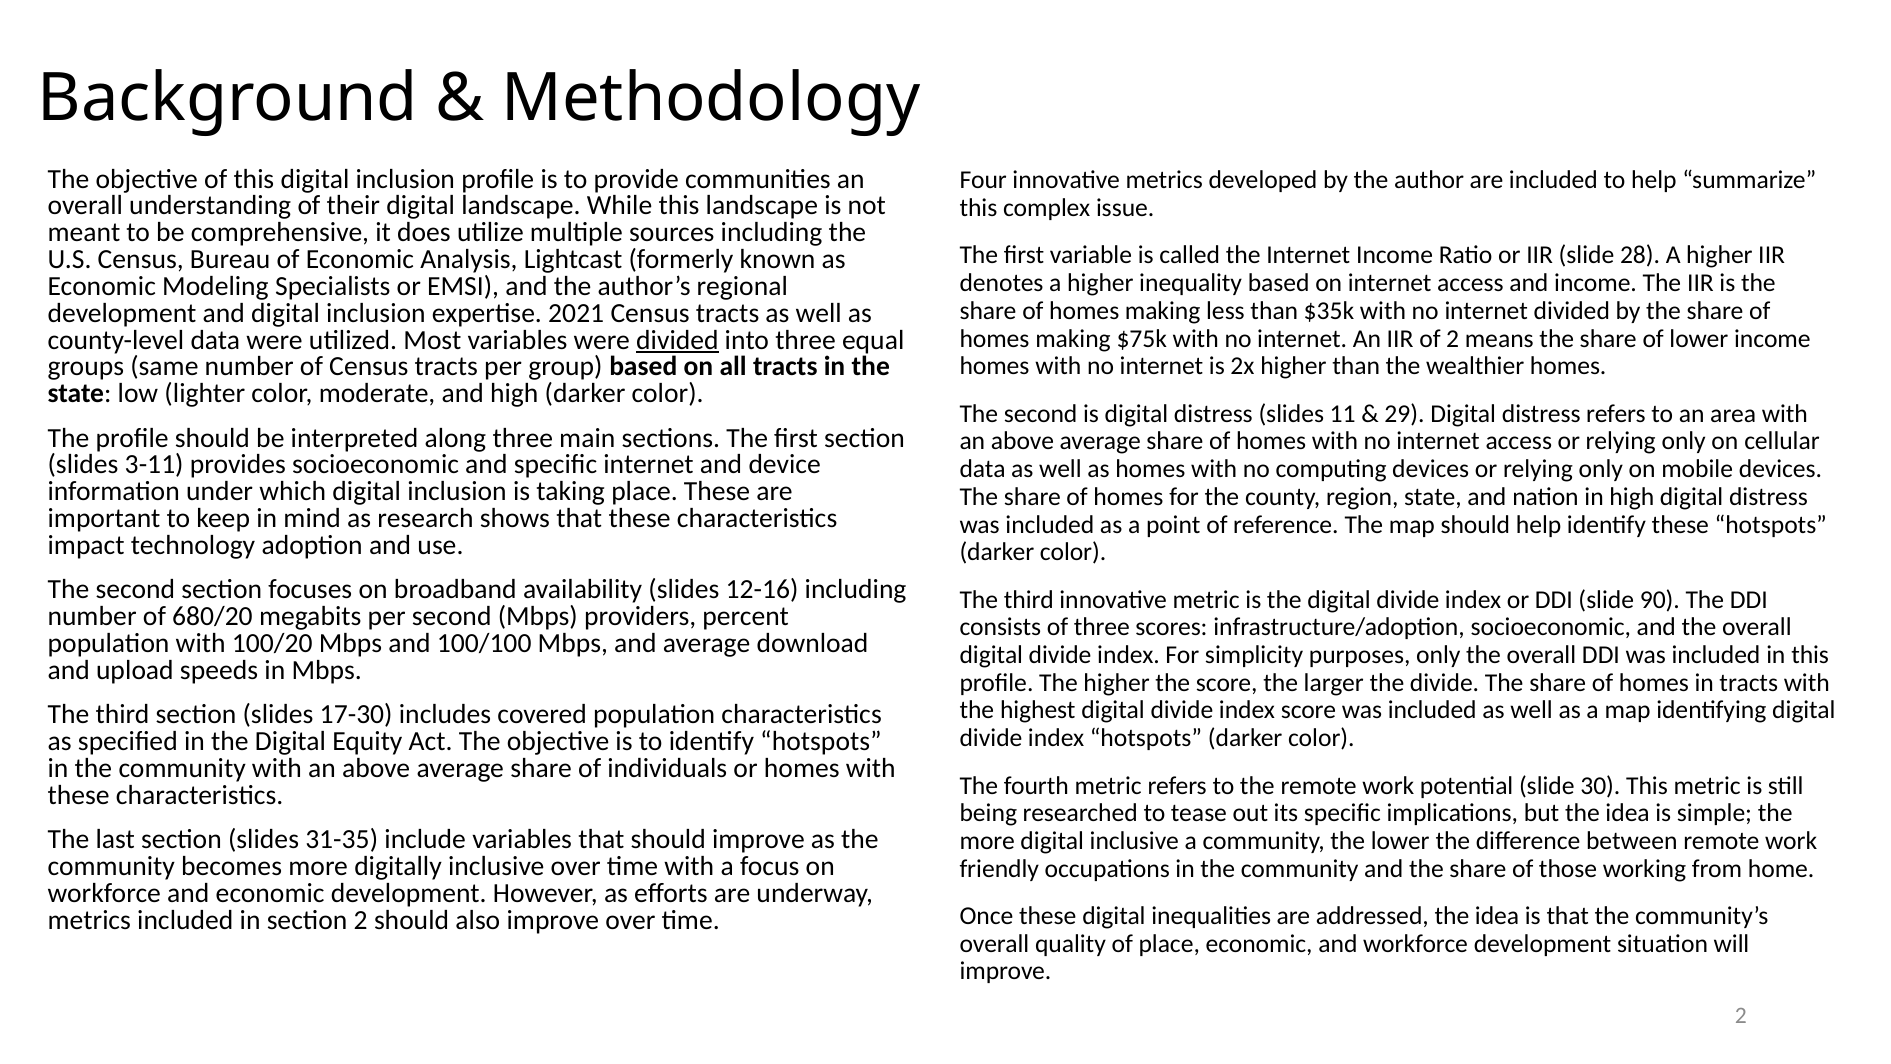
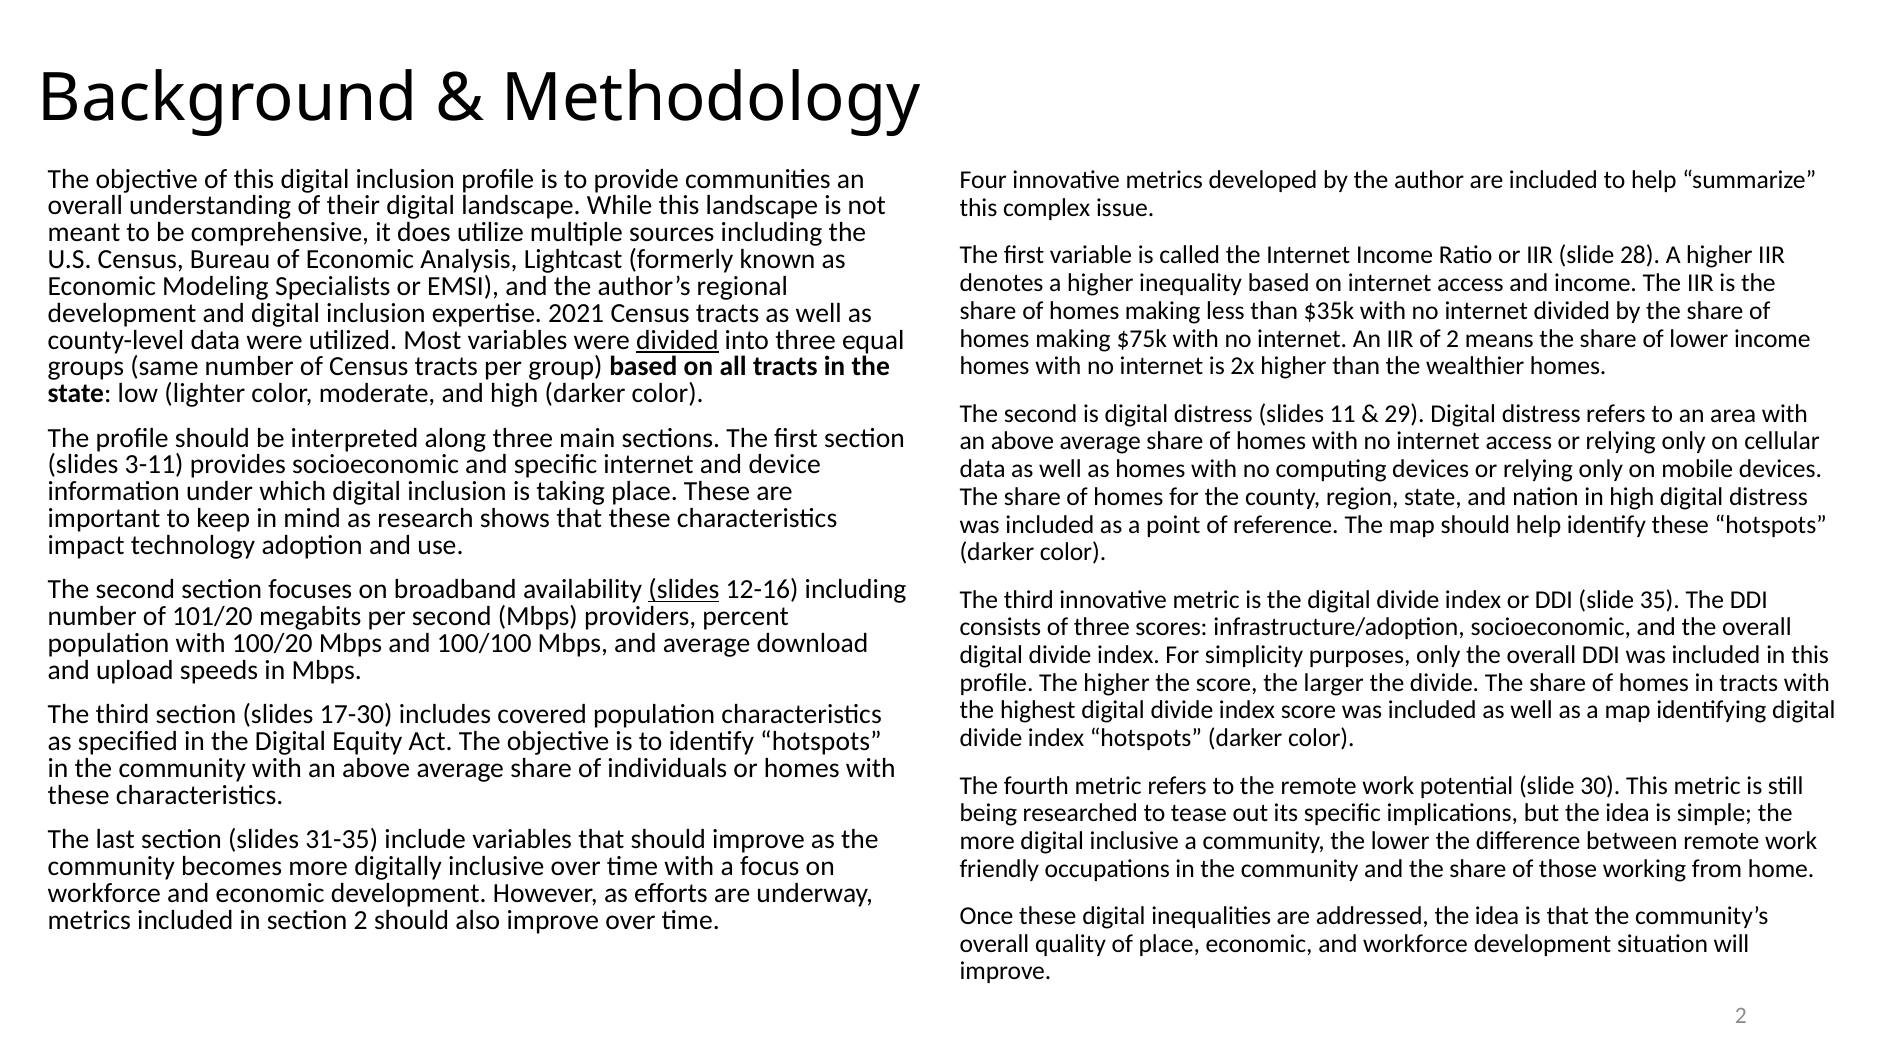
slides at (684, 590) underline: none -> present
90: 90 -> 35
680/20: 680/20 -> 101/20
